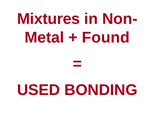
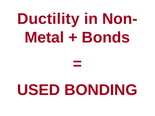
Mixtures: Mixtures -> Ductility
Found: Found -> Bonds
